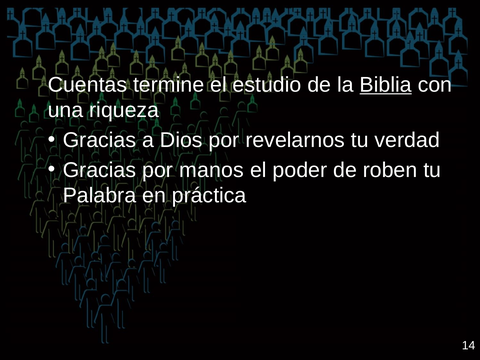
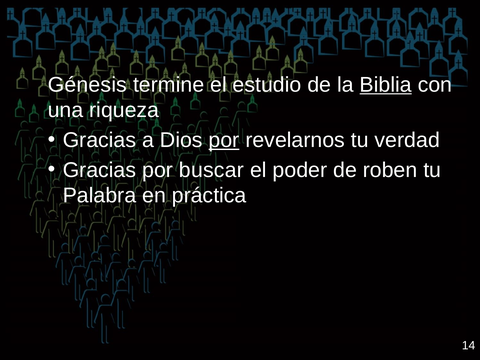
Cuentas: Cuentas -> Génesis
por at (224, 140) underline: none -> present
manos: manos -> buscar
